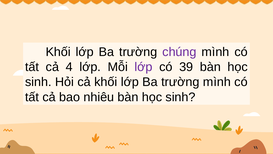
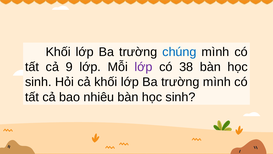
chúng colour: purple -> blue
4: 4 -> 9
39: 39 -> 38
